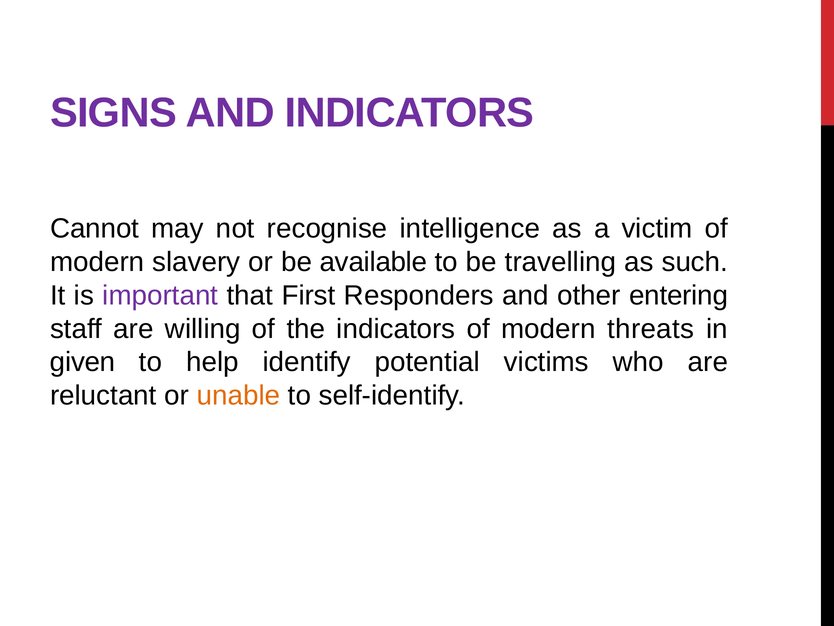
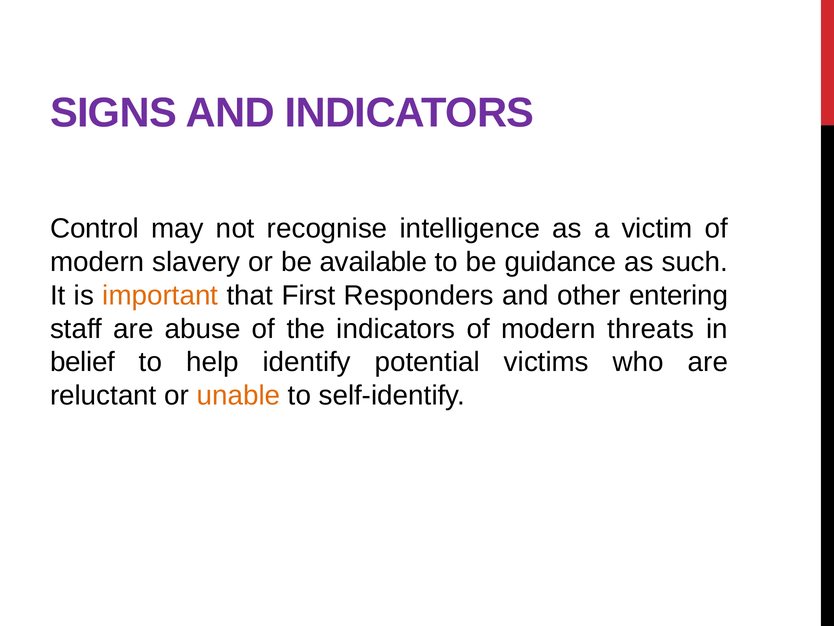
Cannot: Cannot -> Control
travelling: travelling -> guidance
important colour: purple -> orange
willing: willing -> abuse
given: given -> belief
